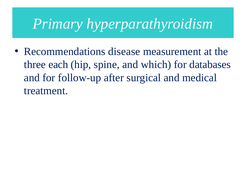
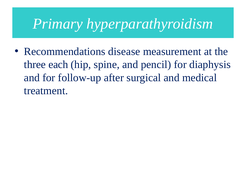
which: which -> pencil
databases: databases -> diaphysis
